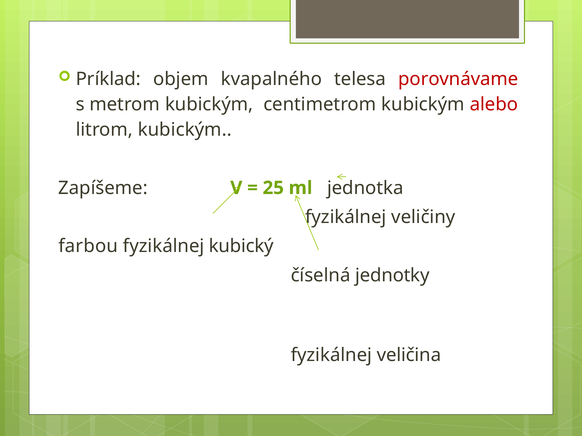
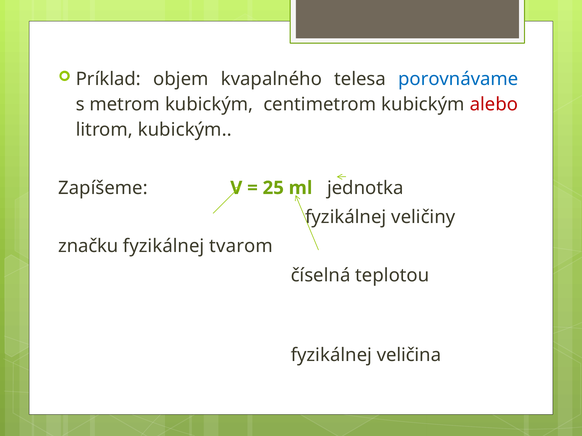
porovnávame colour: red -> blue
farbou: farbou -> značku
kubický: kubický -> tvarom
jednotky: jednotky -> teplotou
